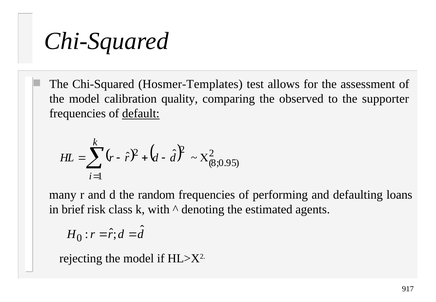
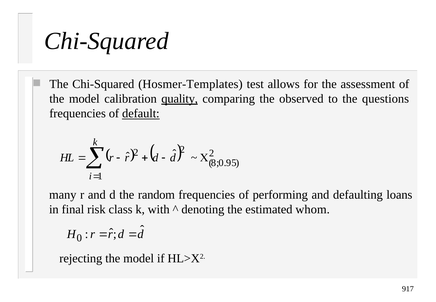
quality underline: none -> present
supporter: supporter -> questions
brief: brief -> final
agents: agents -> whom
